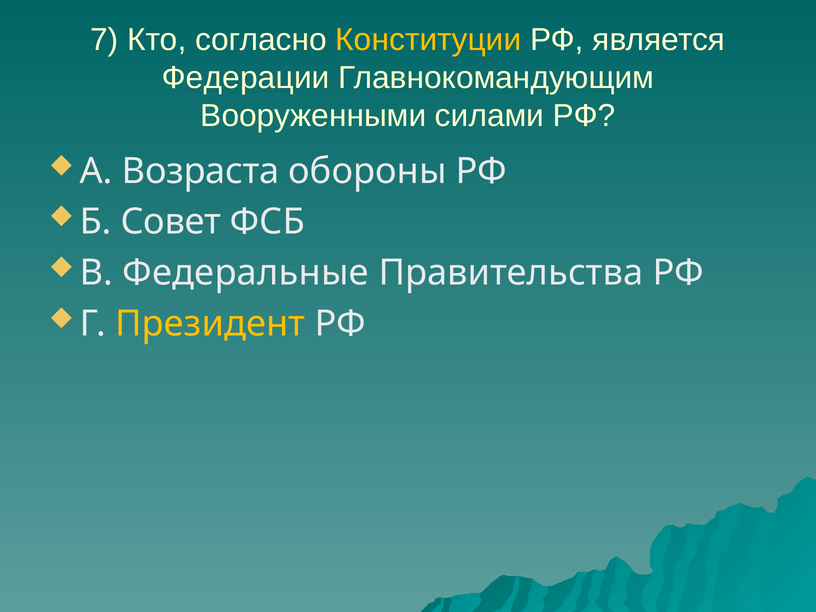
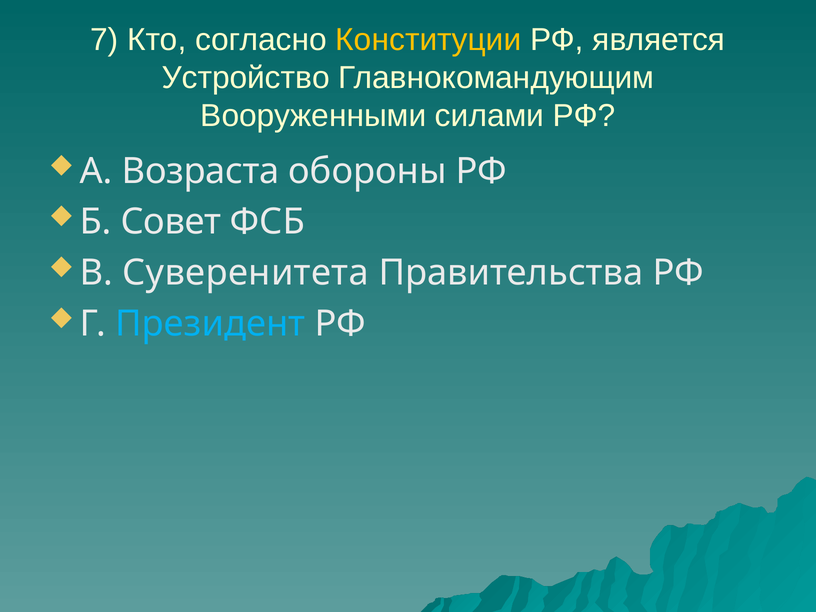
Федерации: Федерации -> Устройство
Федеральные: Федеральные -> Суверенитета
Президент colour: yellow -> light blue
